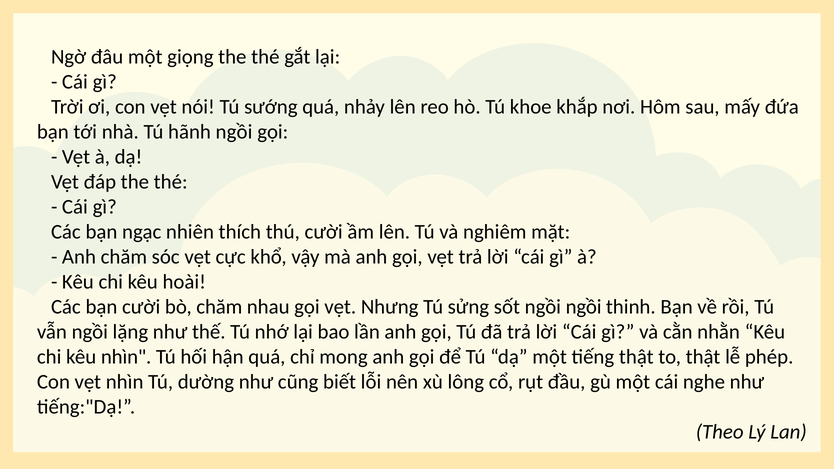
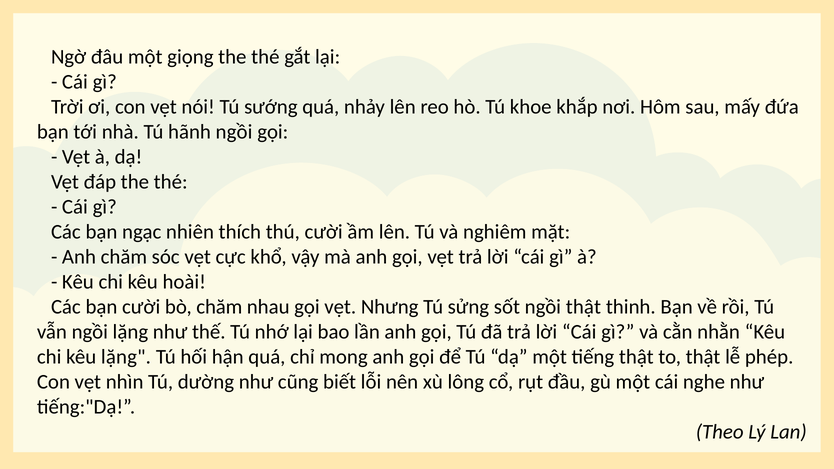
ngồi ngồi: ngồi -> thật
kêu nhìn: nhìn -> lặng
